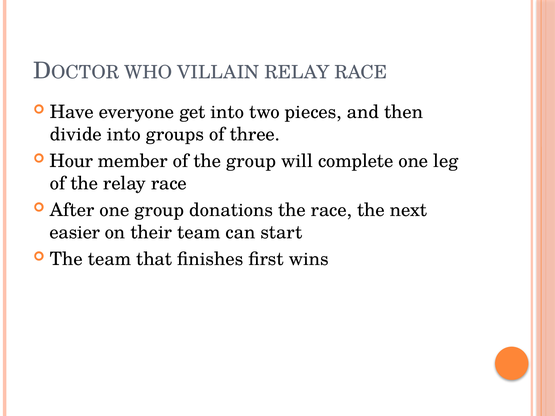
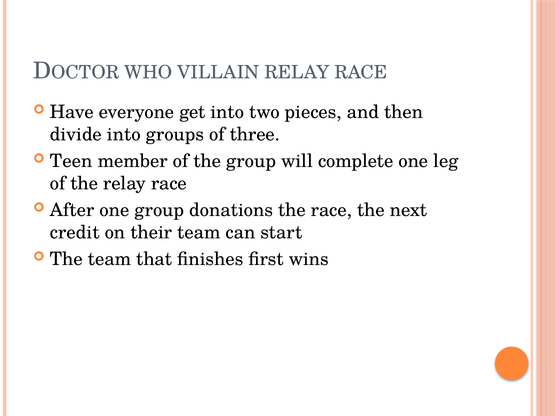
Hour: Hour -> Teen
easier: easier -> credit
